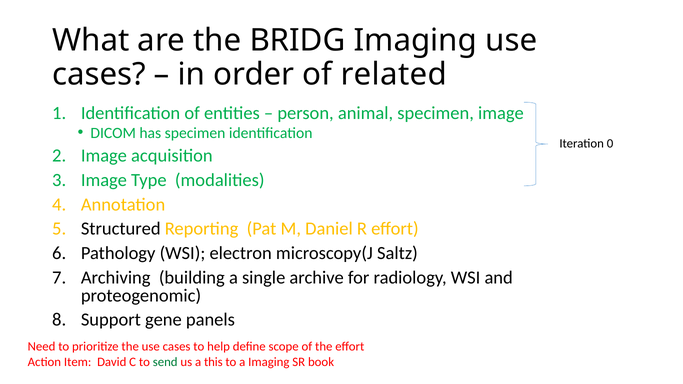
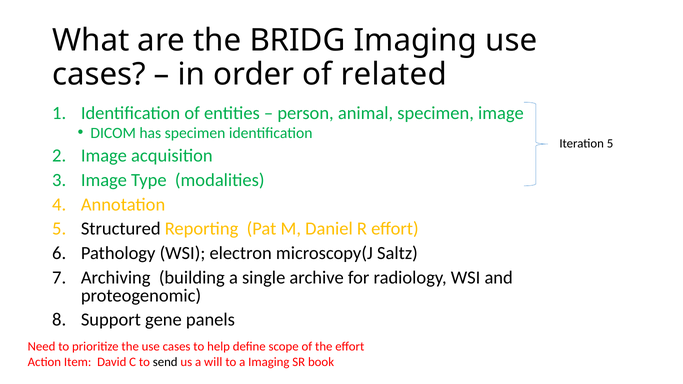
Iteration 0: 0 -> 5
send colour: green -> black
this: this -> will
